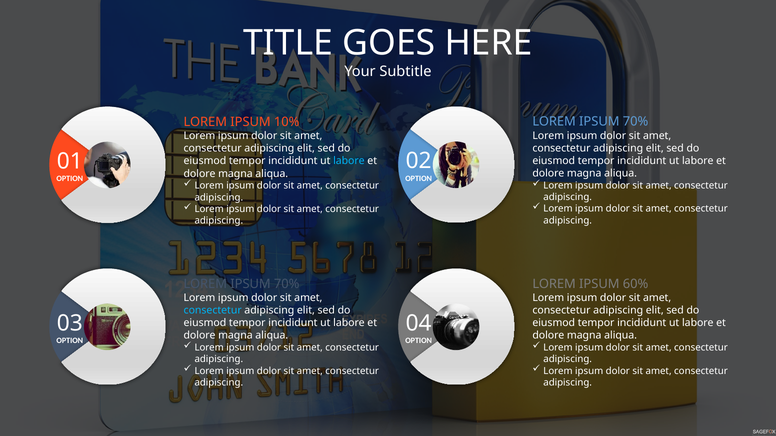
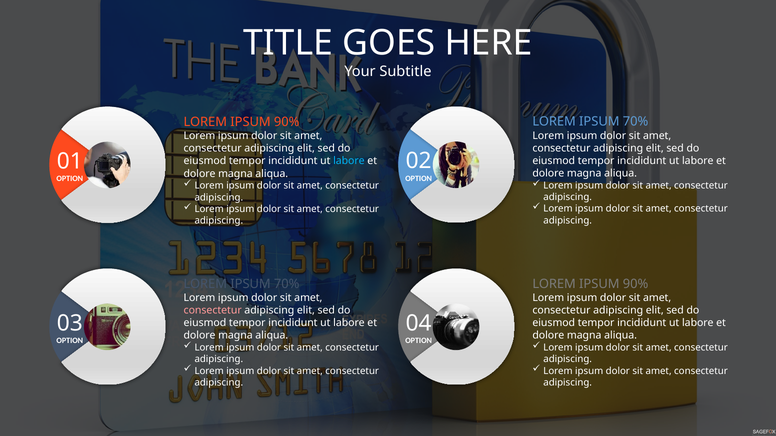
10% at (287, 122): 10% -> 90%
60% at (636, 284): 60% -> 90%
consectetur at (213, 311) colour: light blue -> pink
